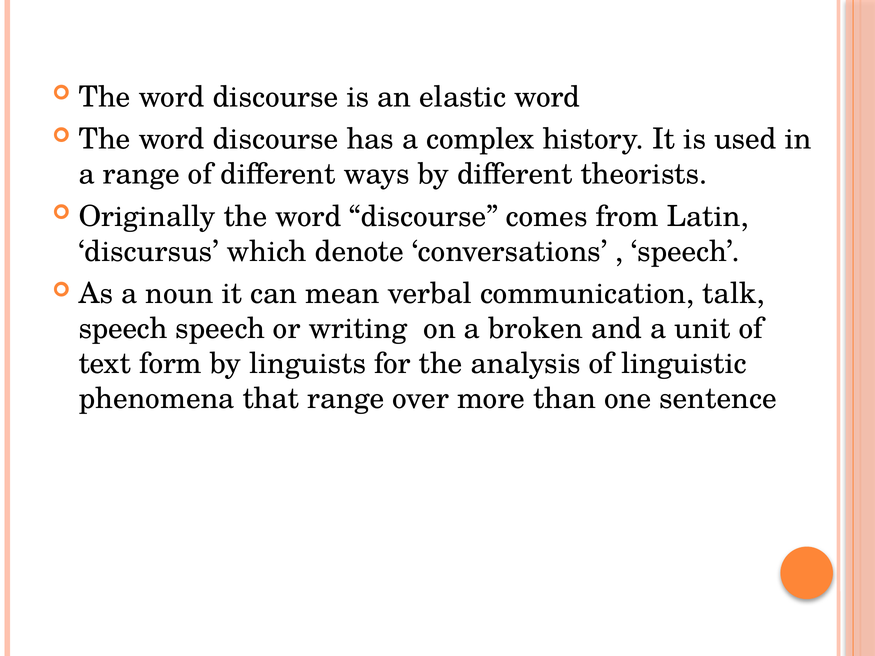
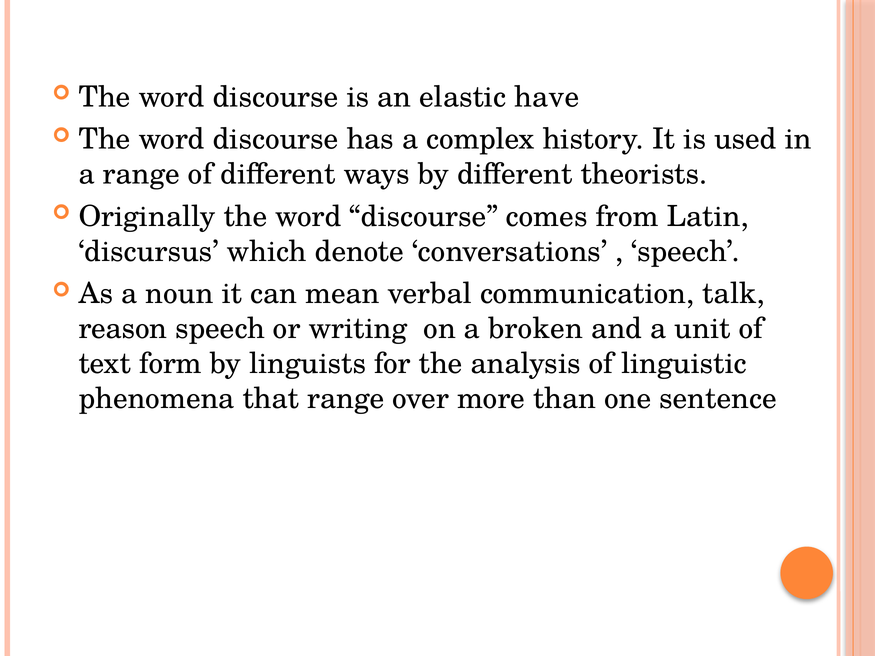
elastic word: word -> have
speech at (123, 329): speech -> reason
